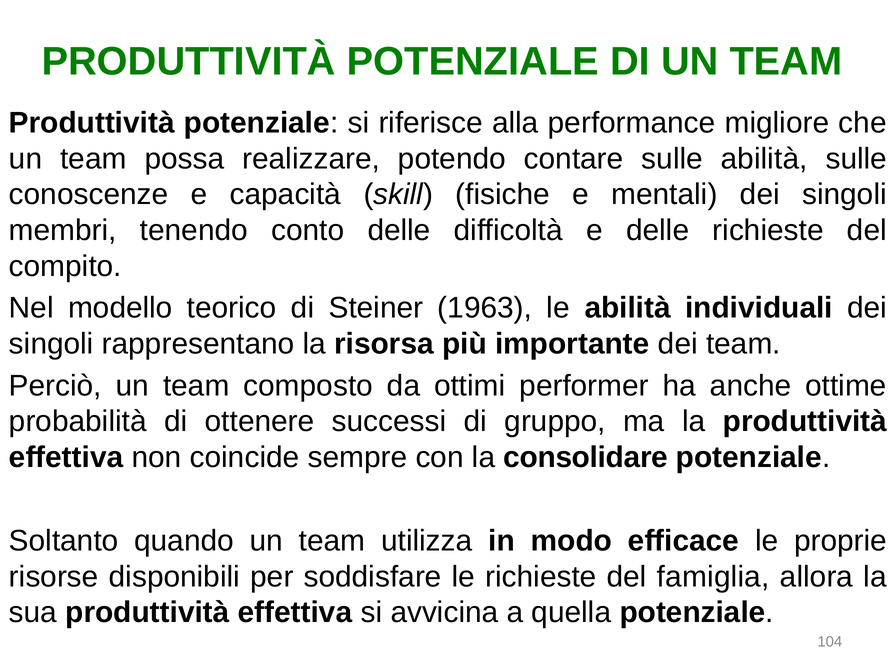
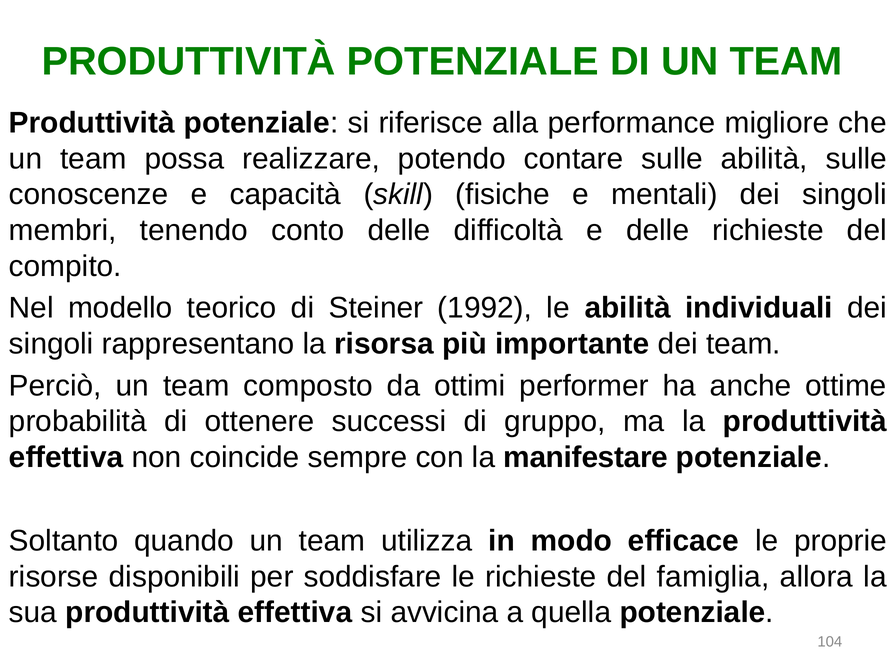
1963: 1963 -> 1992
consolidare: consolidare -> manifestare
